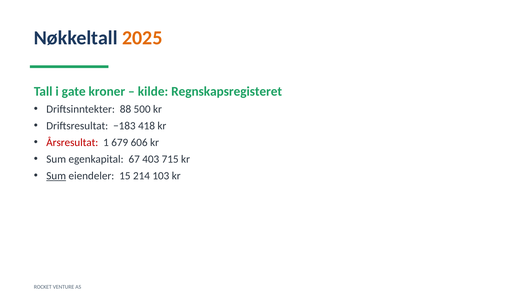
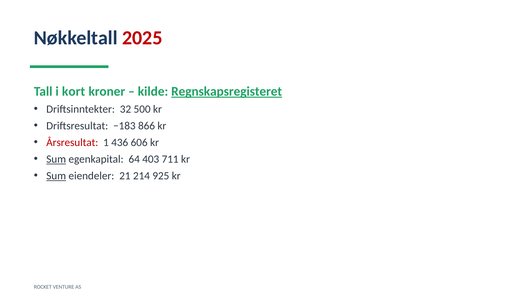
2025 colour: orange -> red
gate: gate -> kort
Regnskapsregisteret underline: none -> present
88: 88 -> 32
418: 418 -> 866
679: 679 -> 436
Sum at (56, 159) underline: none -> present
67: 67 -> 64
715: 715 -> 711
15: 15 -> 21
103: 103 -> 925
